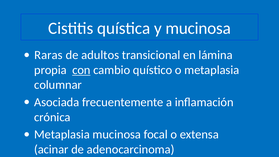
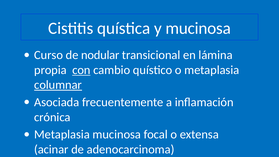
Raras: Raras -> Curso
adultos: adultos -> nodular
columnar underline: none -> present
